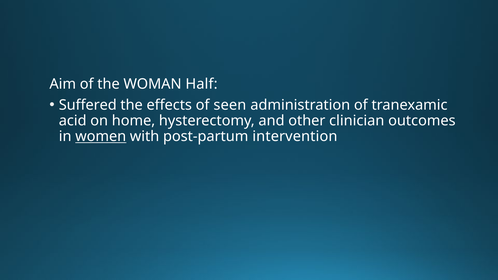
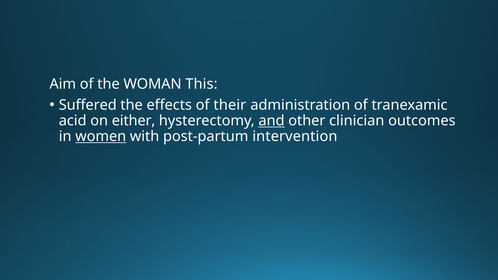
Half: Half -> This
seen: seen -> their
home: home -> either
and underline: none -> present
